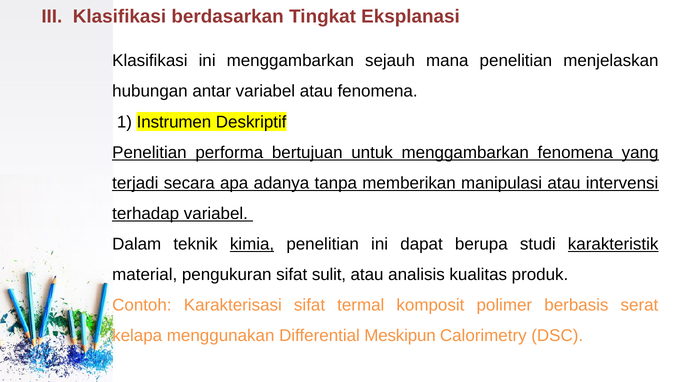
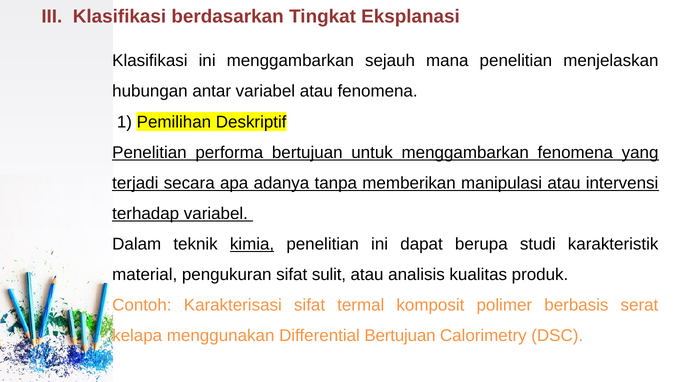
Instrumen: Instrumen -> Pemilihan
karakteristik underline: present -> none
Differential Meskipun: Meskipun -> Bertujuan
